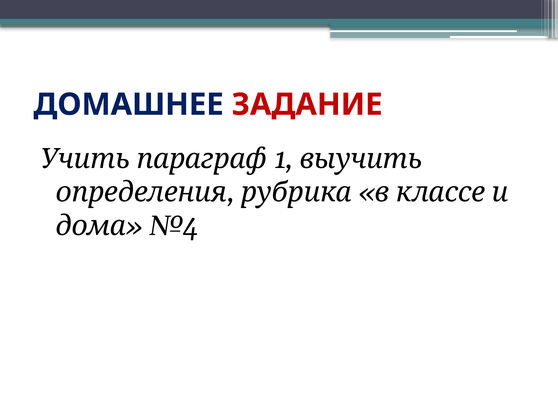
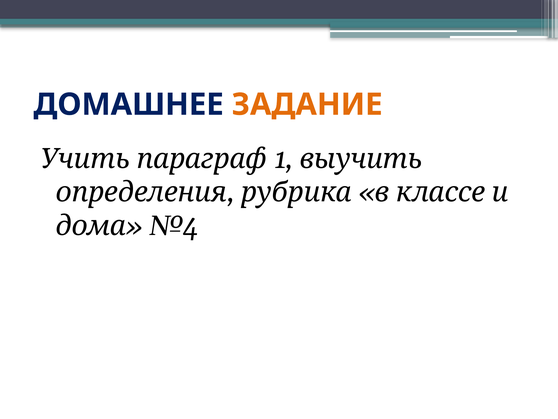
ЗАДАНИЕ colour: red -> orange
